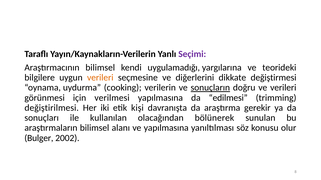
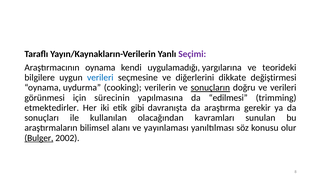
Araştırmacının bilimsel: bilimsel -> oynama
verileri at (100, 78) colour: orange -> blue
verilmesi: verilmesi -> sürecinin
değiştirilmesi: değiştirilmesi -> etmektedirler
kişi: kişi -> gibi
bölünerek: bölünerek -> kavramları
ve yapılmasına: yapılmasına -> yayınlaması
Bulger underline: none -> present
